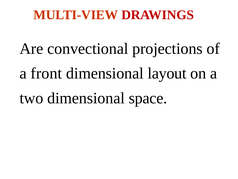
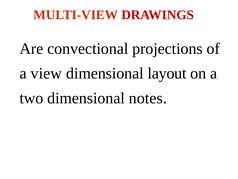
front: front -> view
space: space -> notes
